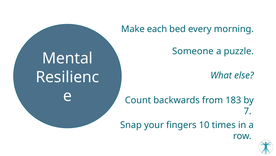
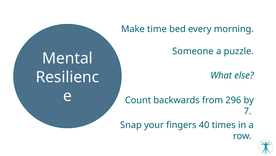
each: each -> time
183: 183 -> 296
10: 10 -> 40
